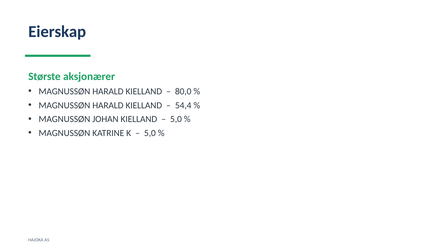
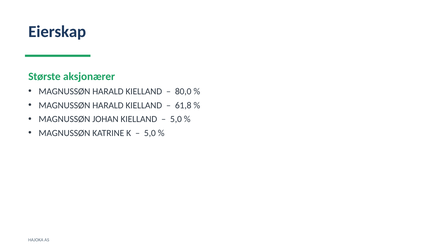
54,4: 54,4 -> 61,8
